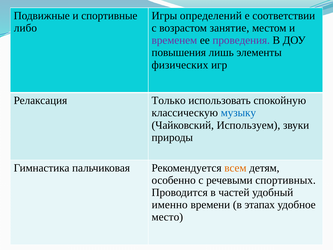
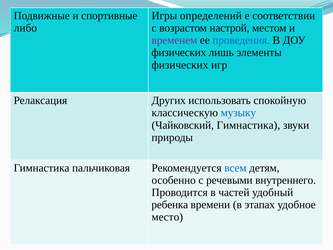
занятие: занятие -> настрой
проведения colour: purple -> blue
повышения at (179, 52): повышения -> физических
Только: Только -> Других
Чайковский Используем: Используем -> Гимнастика
всем colour: orange -> blue
спортивных: спортивных -> внутреннего
именно: именно -> ребенка
